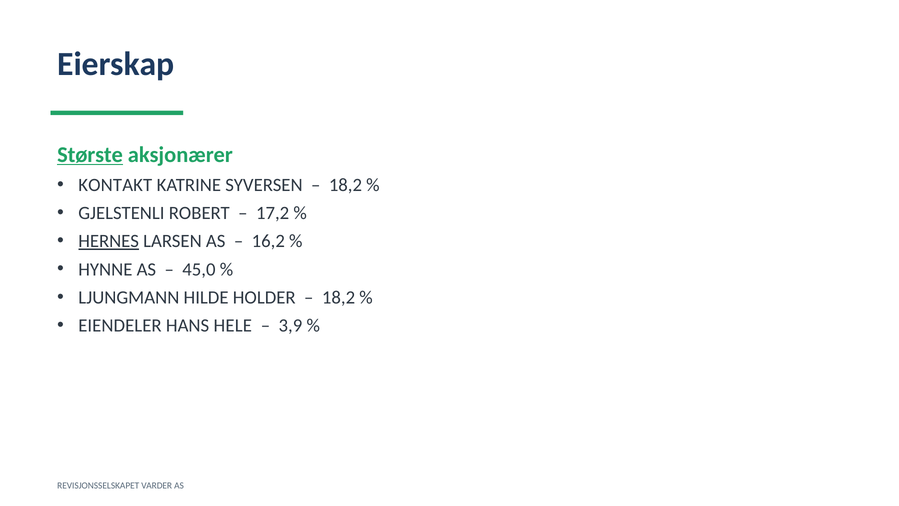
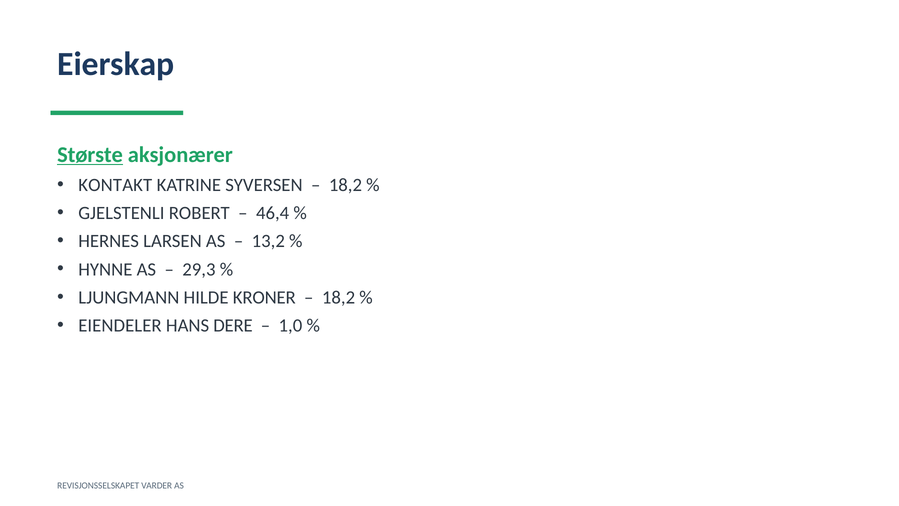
17,2: 17,2 -> 46,4
HERNES underline: present -> none
16,2: 16,2 -> 13,2
45,0: 45,0 -> 29,3
HOLDER: HOLDER -> KRONER
HELE: HELE -> DERE
3,9: 3,9 -> 1,0
